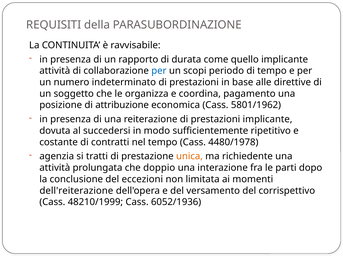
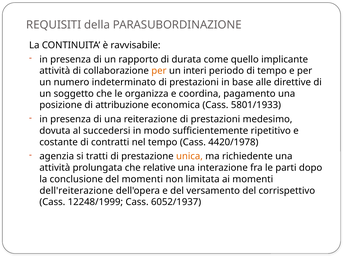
per at (159, 71) colour: blue -> orange
scopi: scopi -> interi
5801/1962: 5801/1962 -> 5801/1933
prestazioni implicante: implicante -> medesimo
4480/1978: 4480/1978 -> 4420/1978
doppio: doppio -> relative
del eccezioni: eccezioni -> momenti
48210/1999: 48210/1999 -> 12248/1999
6052/1936: 6052/1936 -> 6052/1937
